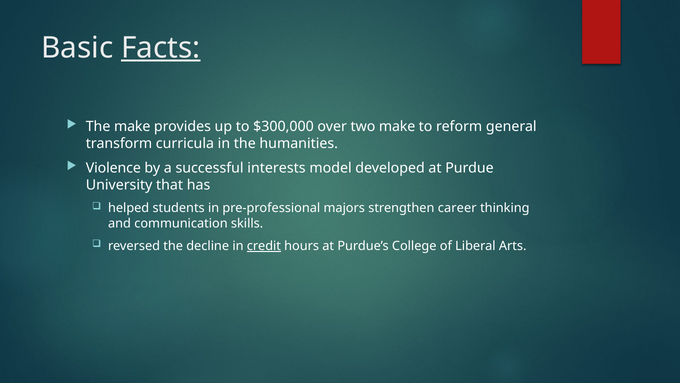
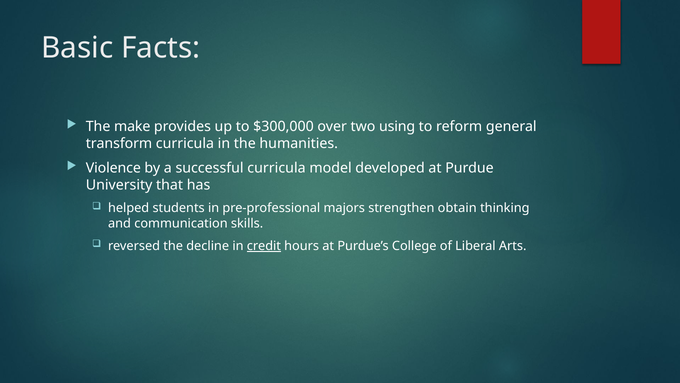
Facts underline: present -> none
two make: make -> using
successful interests: interests -> curricula
career: career -> obtain
